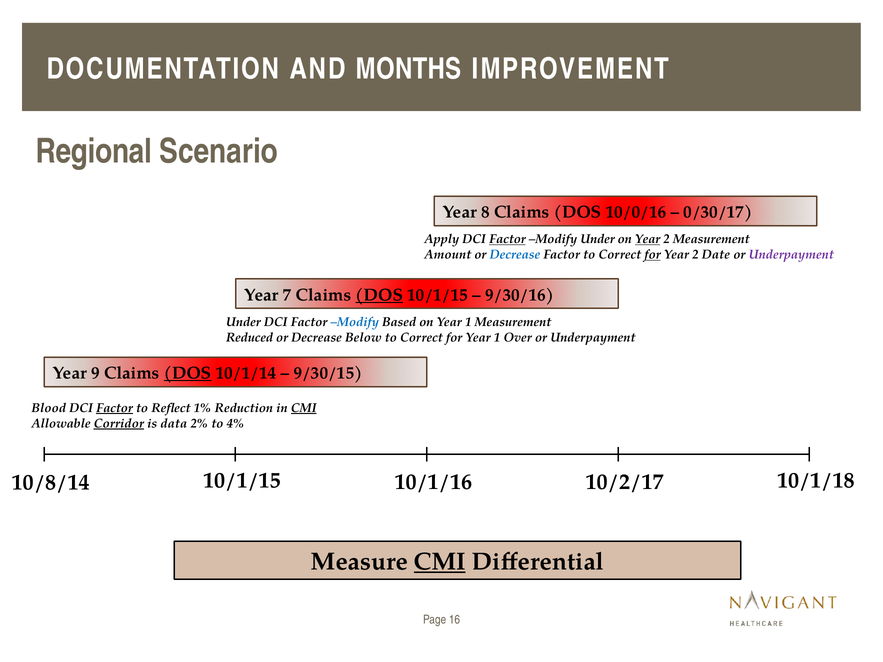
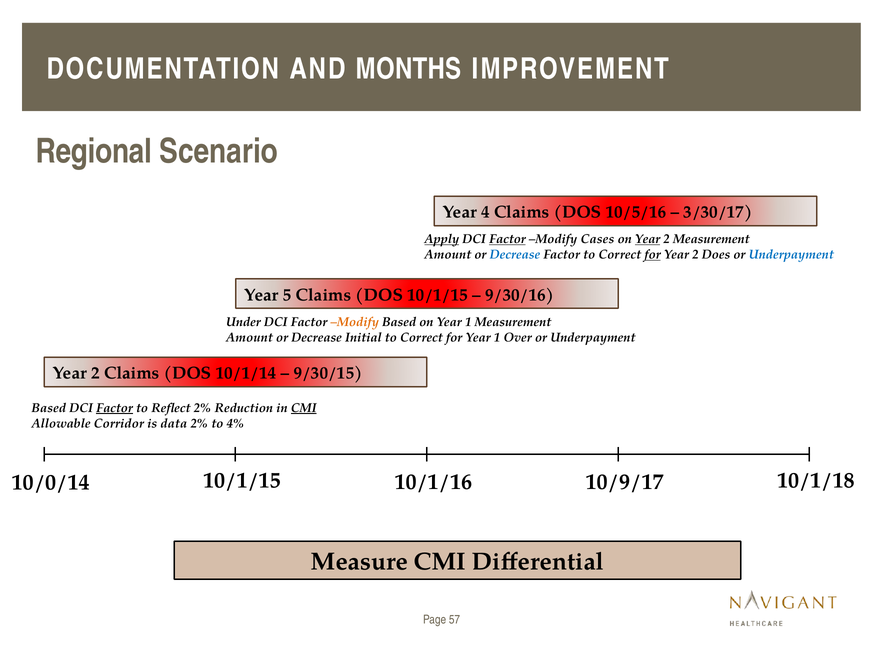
8: 8 -> 4
10/0/16: 10/0/16 -> 10/5/16
0/30/17: 0/30/17 -> 3/30/17
Apply underline: none -> present
Modify Under: Under -> Cases
Date: Date -> Does
Underpayment at (791, 255) colour: purple -> blue
7: 7 -> 5
DOS at (379, 295) underline: present -> none
Modify at (355, 322) colour: blue -> orange
Reduced at (250, 338): Reduced -> Amount
Below: Below -> Initial
9 at (96, 373): 9 -> 2
DOS at (188, 373) underline: present -> none
Blood at (49, 408): Blood -> Based
Reflect 1%: 1% -> 2%
Corridor underline: present -> none
10/8/14: 10/8/14 -> 10/0/14
10/2/17: 10/2/17 -> 10/9/17
CMI at (440, 562) underline: present -> none
16: 16 -> 57
